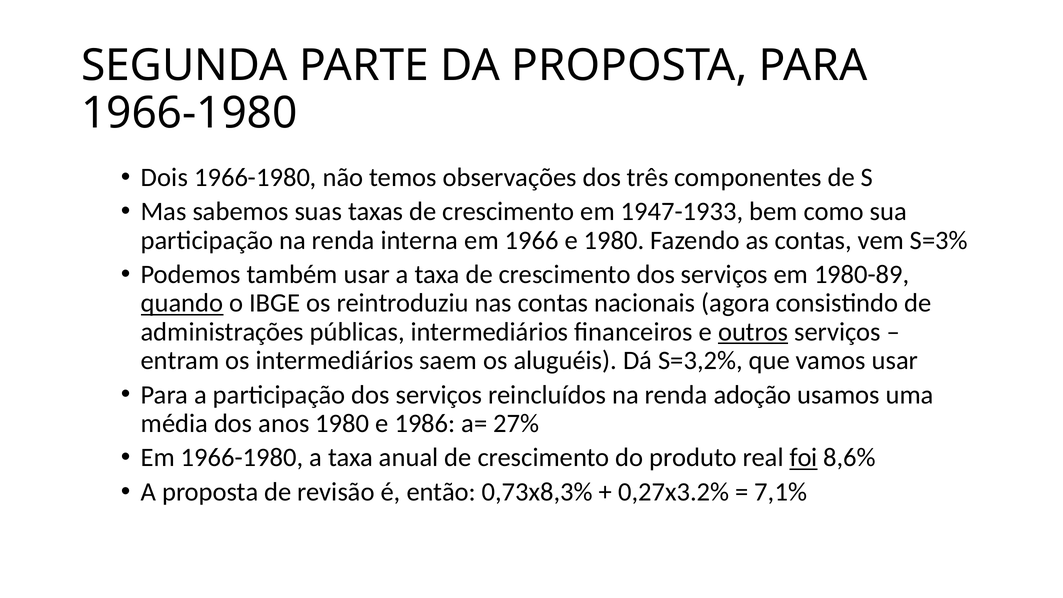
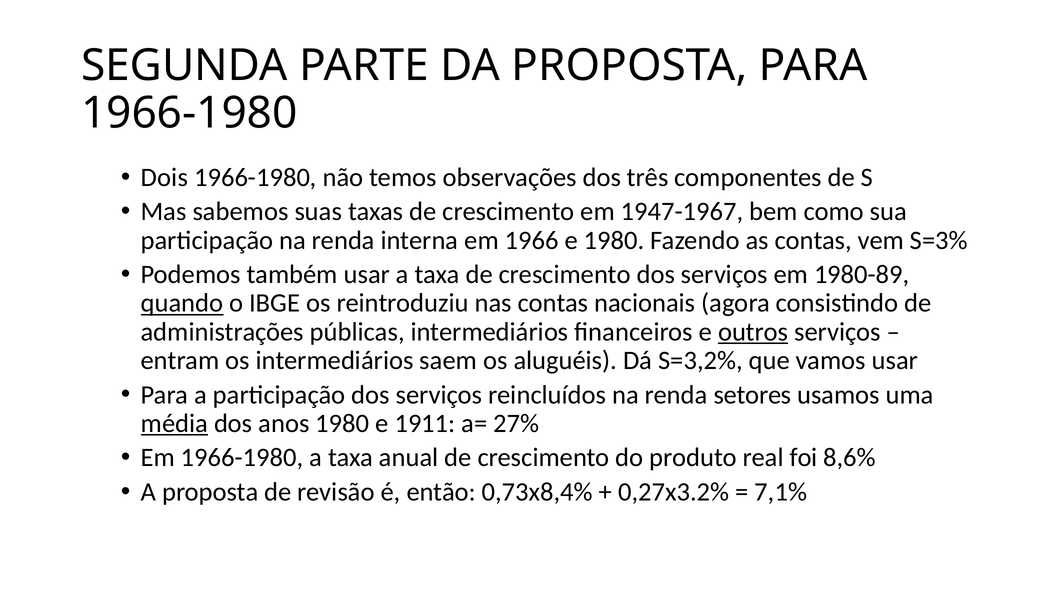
1947-1933: 1947-1933 -> 1947-1967
adoção: adoção -> setores
média underline: none -> present
1986: 1986 -> 1911
foi underline: present -> none
0,73x8,3%: 0,73x8,3% -> 0,73x8,4%
